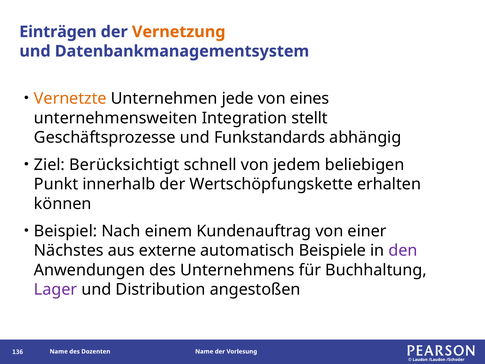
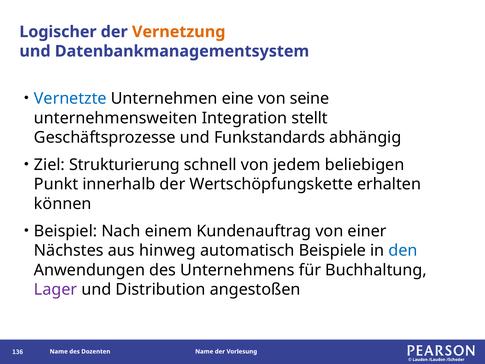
Einträgen: Einträgen -> Logischer
Vernetzte colour: orange -> blue
jede: jede -> eine
eines: eines -> seine
Berücksichtigt: Berücksichtigt -> Strukturierung
externe: externe -> hinweg
den colour: purple -> blue
